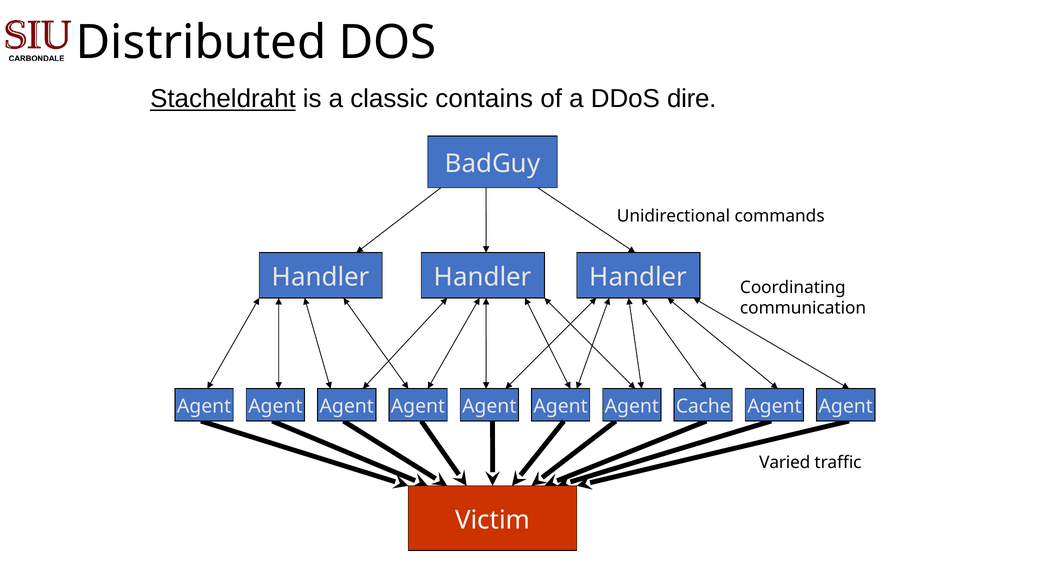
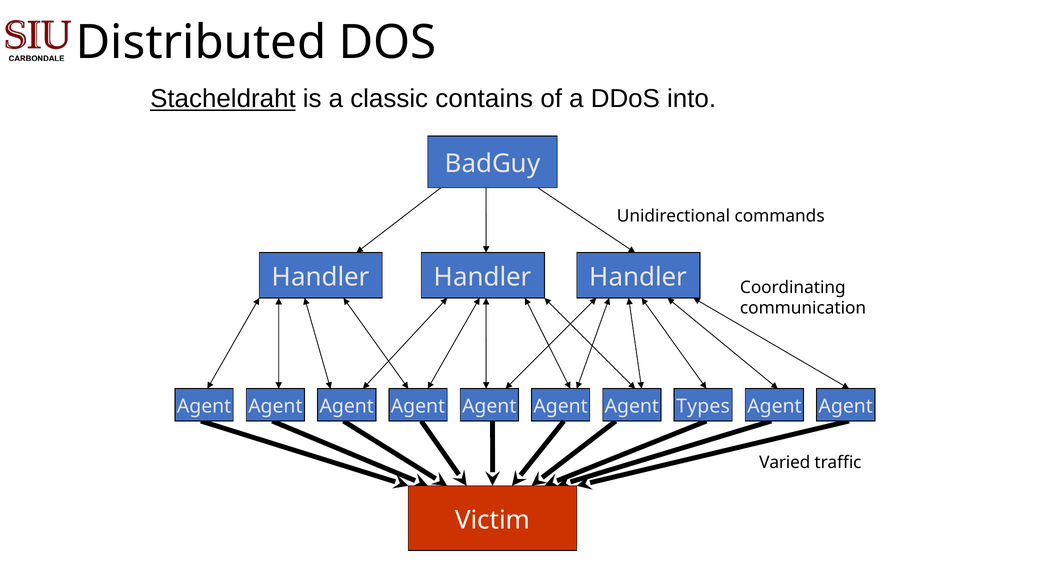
dire: dire -> into
Cache: Cache -> Types
